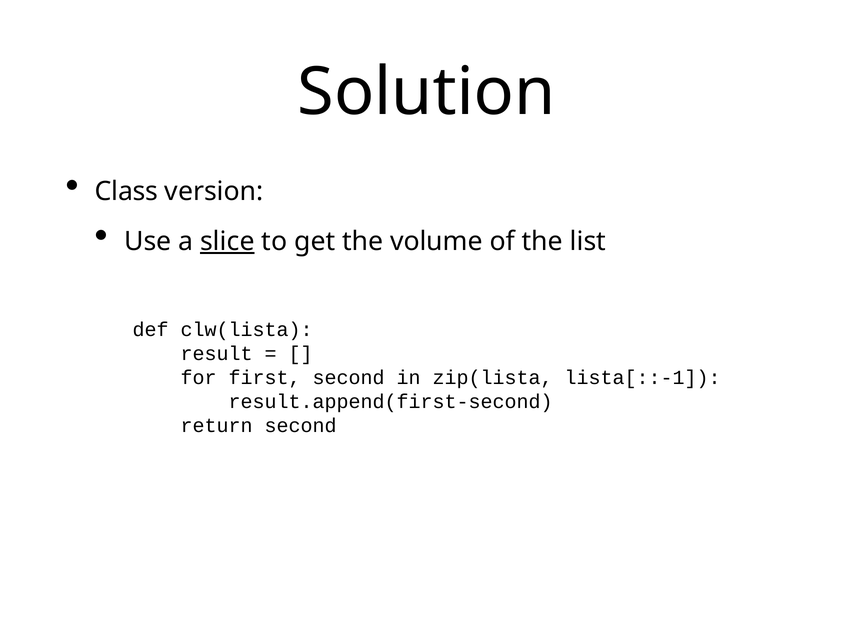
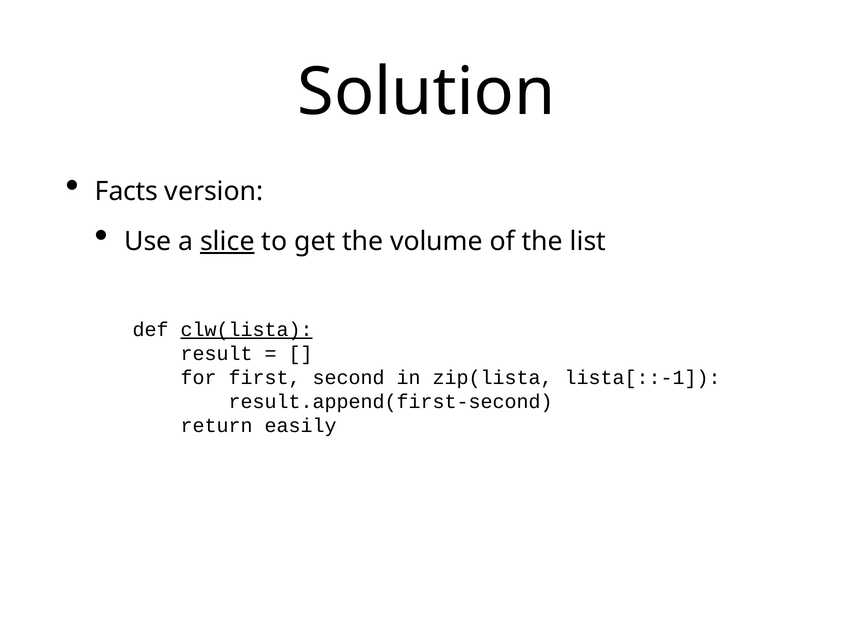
Class: Class -> Facts
clw(lista underline: none -> present
return second: second -> easily
